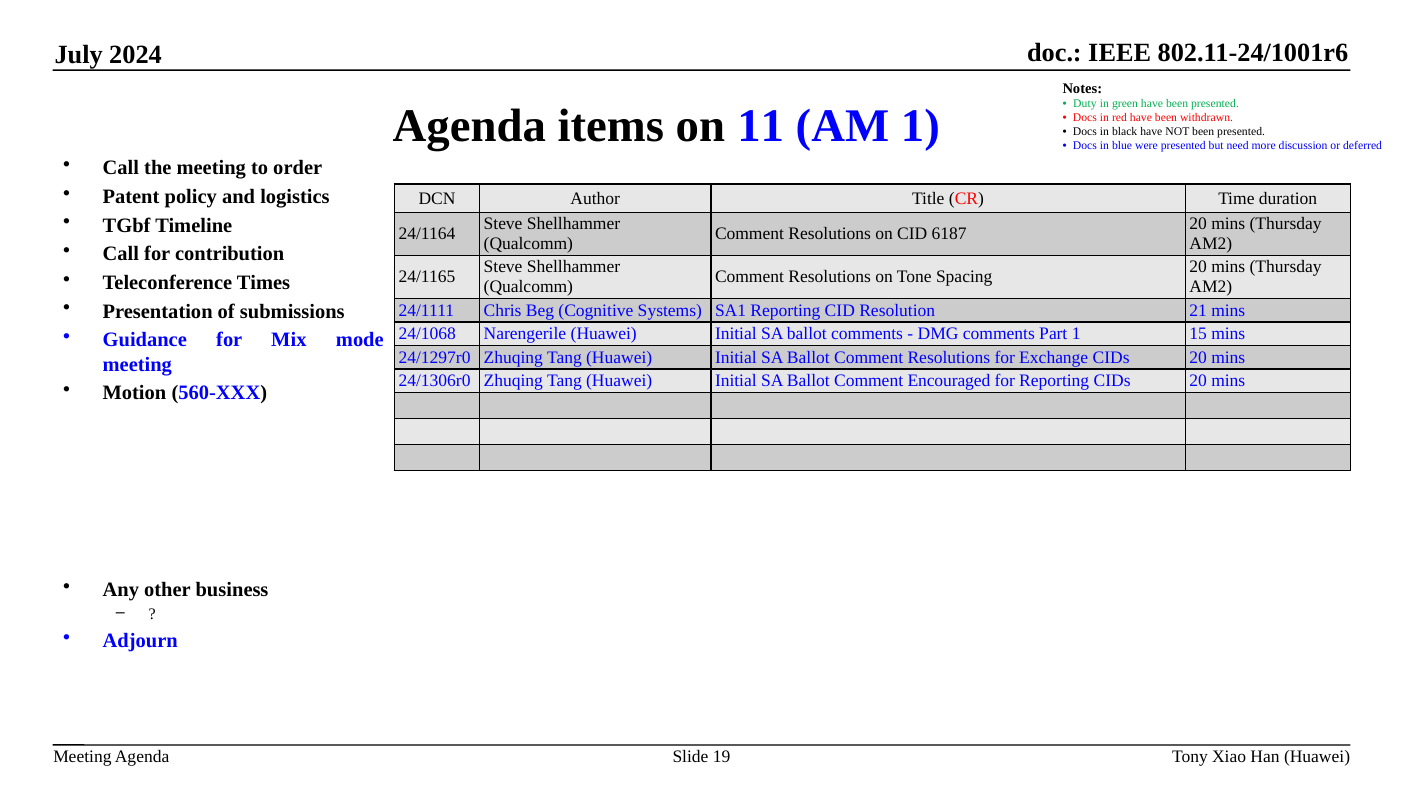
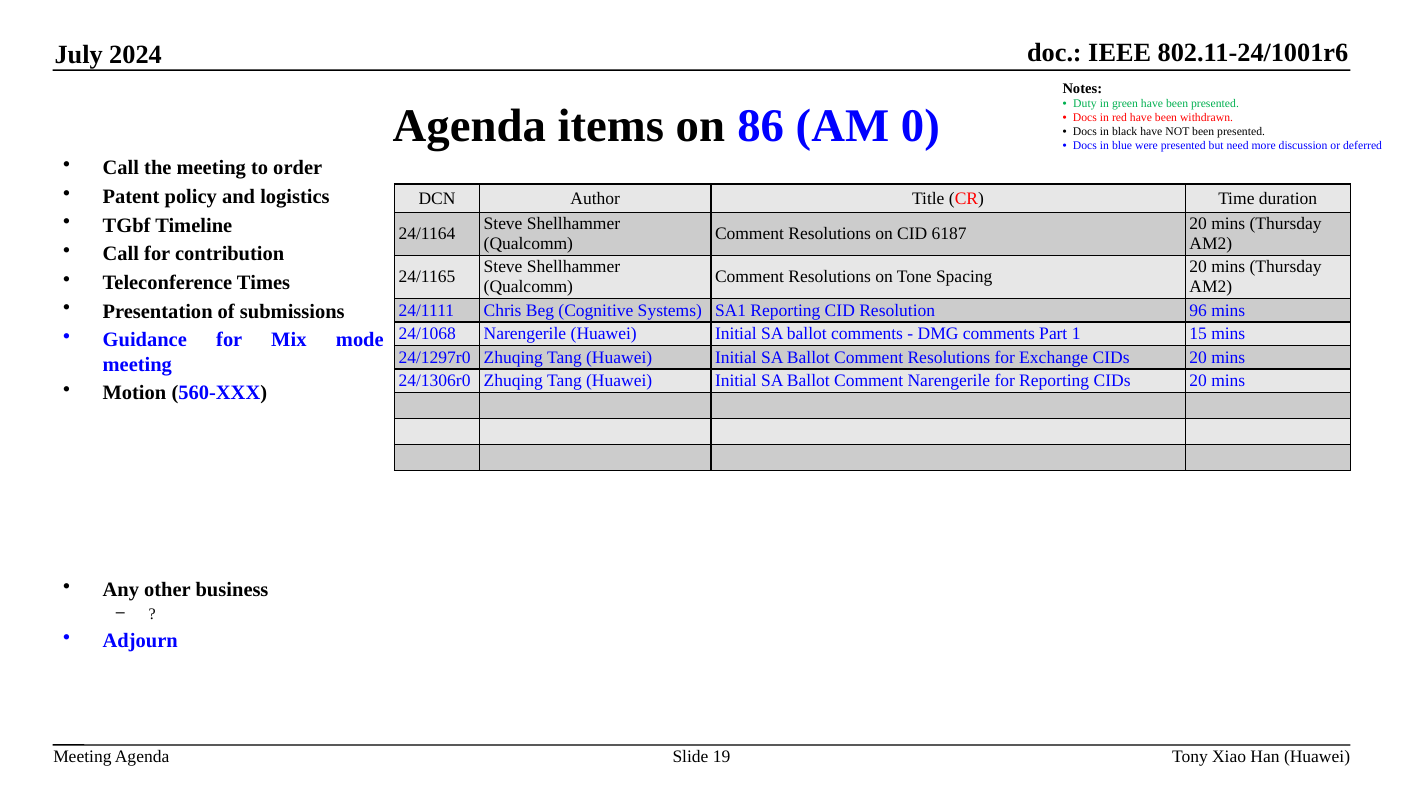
11: 11 -> 86
AM 1: 1 -> 0
21: 21 -> 96
Comment Encouraged: Encouraged -> Narengerile
